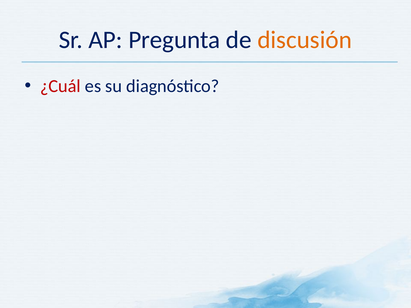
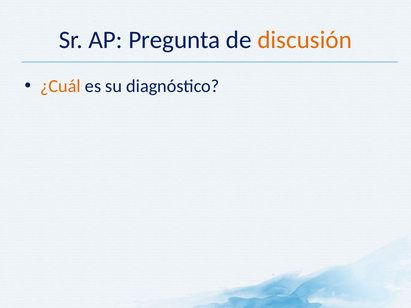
¿Cuál colour: red -> orange
